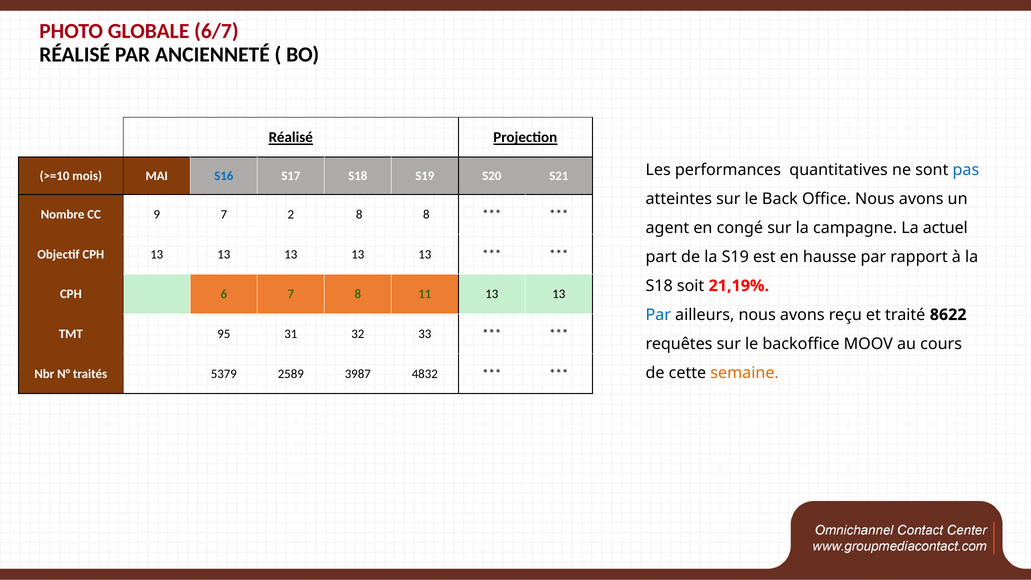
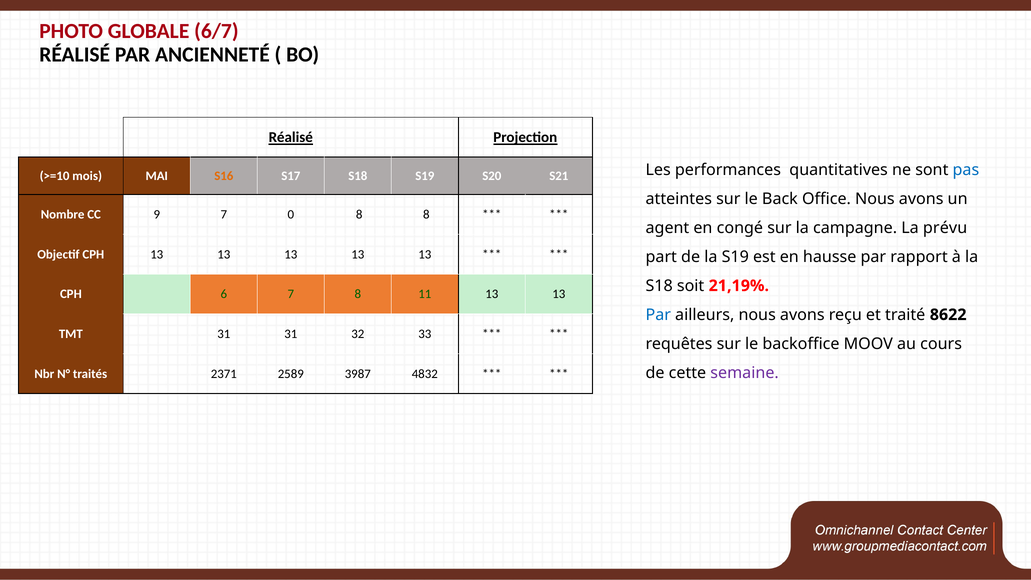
S16 colour: blue -> orange
2: 2 -> 0
actuel: actuel -> prévu
TMT 95: 95 -> 31
semaine colour: orange -> purple
5379: 5379 -> 2371
